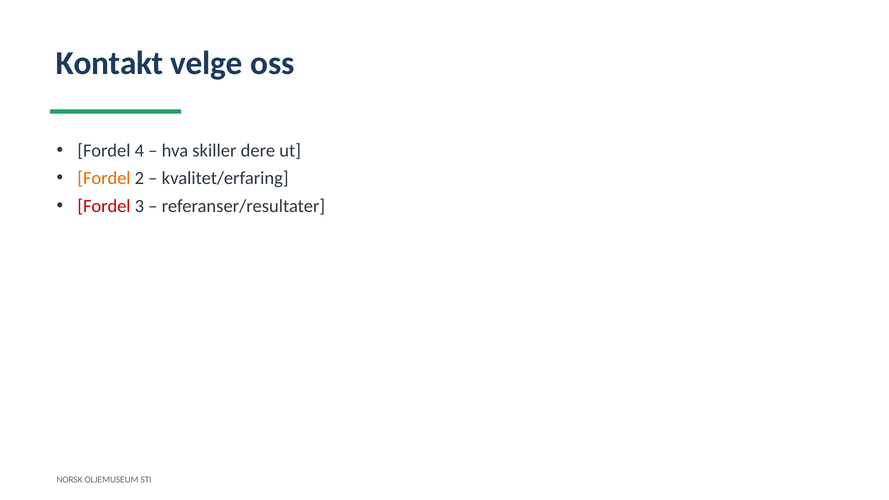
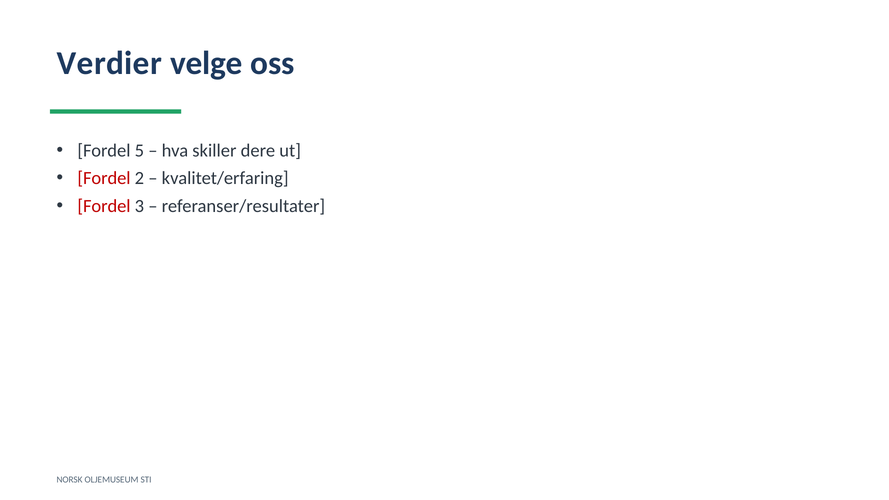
Kontakt: Kontakt -> Verdier
4: 4 -> 5
Fordel at (104, 178) colour: orange -> red
